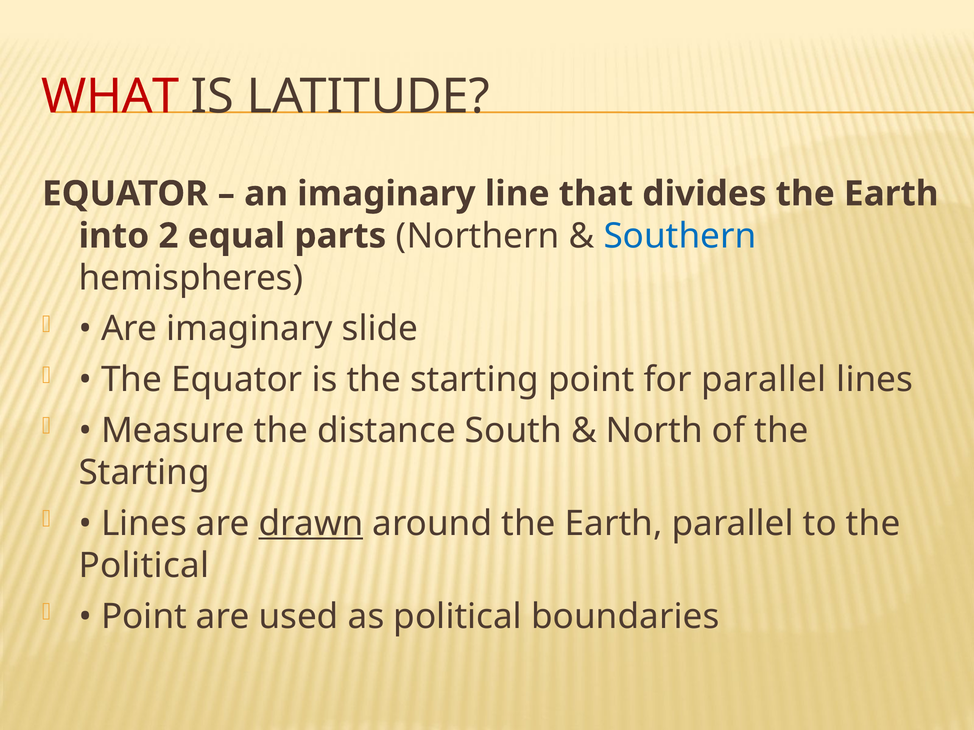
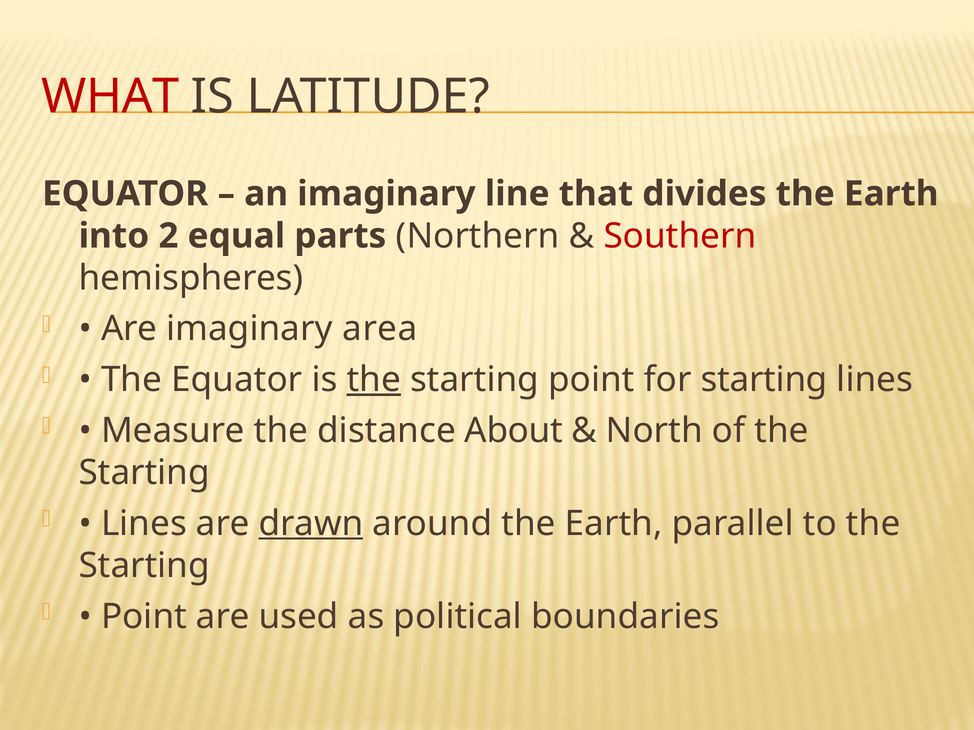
Southern colour: blue -> red
slide: slide -> area
the at (374, 380) underline: none -> present
for parallel: parallel -> starting
South: South -> About
Political at (144, 566): Political -> Starting
